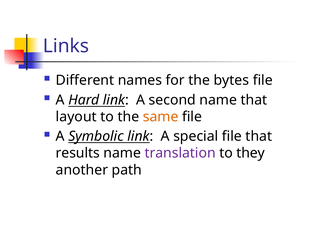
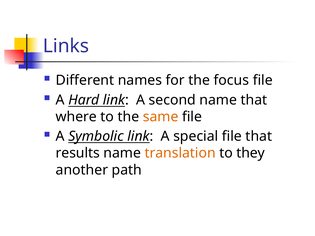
bytes: bytes -> focus
layout: layout -> where
translation colour: purple -> orange
